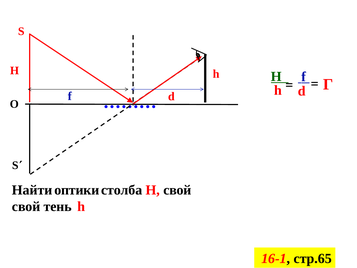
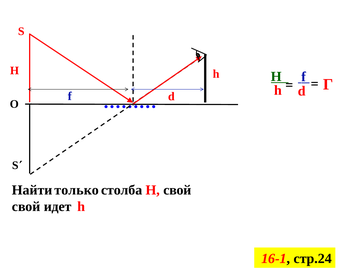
оптики: оптики -> только
тень: тень -> идет
стр.65: стр.65 -> стр.24
